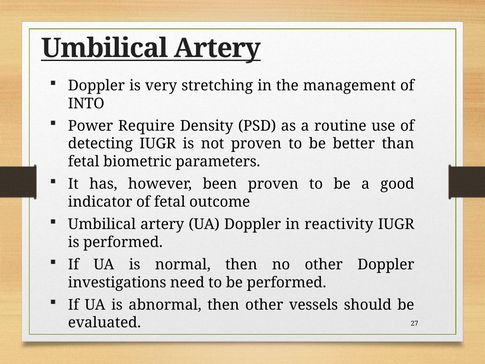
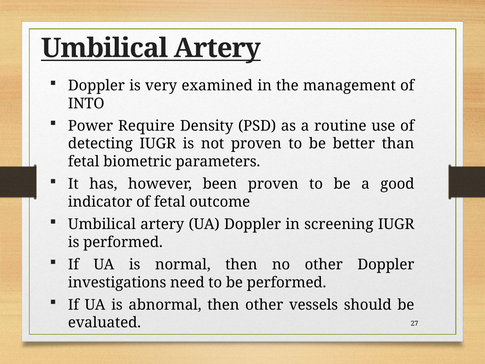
stretching: stretching -> examined
reactivity: reactivity -> screening
